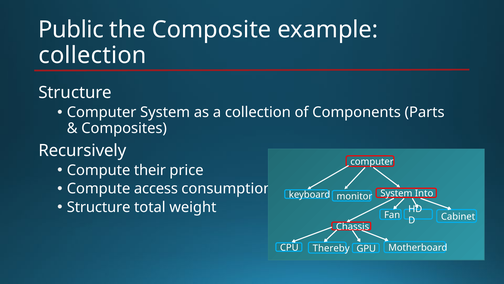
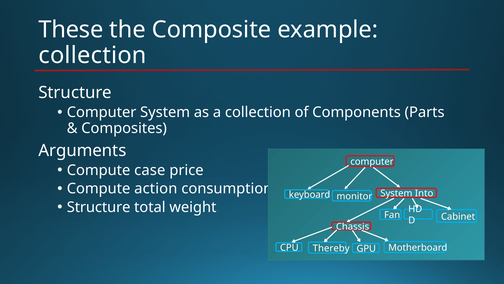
Public: Public -> These
Recursively: Recursively -> Arguments
their: their -> case
access: access -> action
